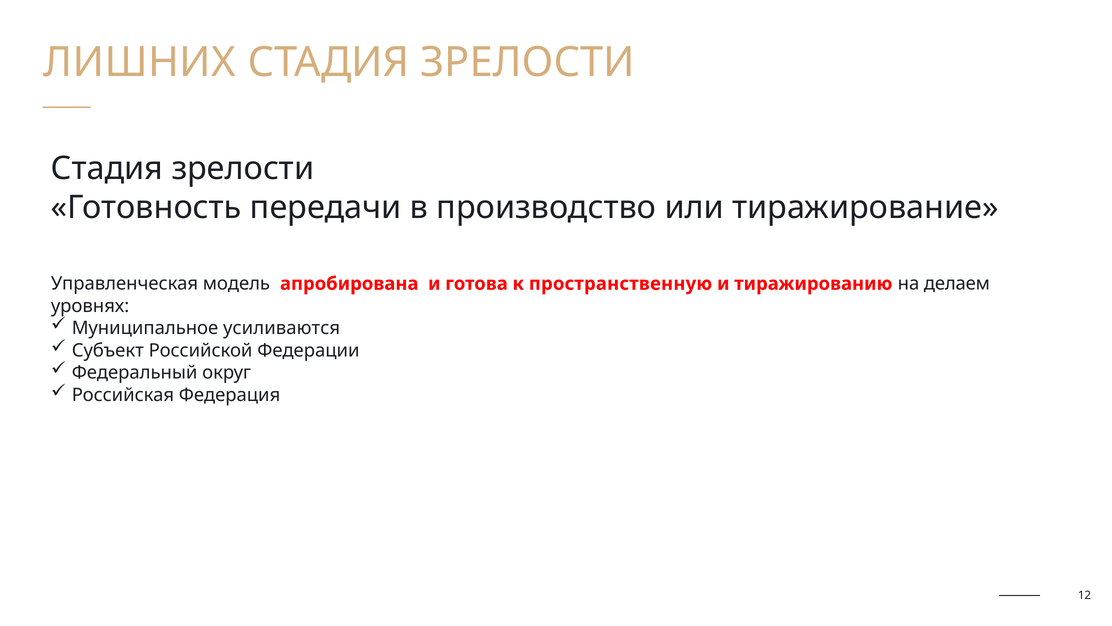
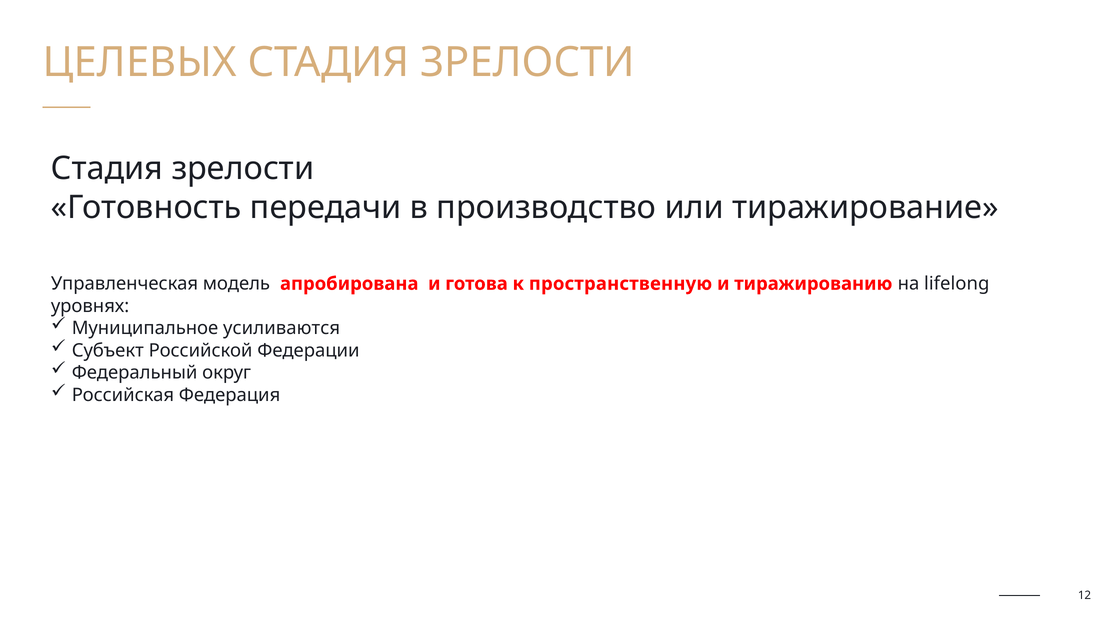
ЛИШНИХ: ЛИШНИХ -> ЦЕЛЕВЫХ
делаем: делаем -> lifelong
